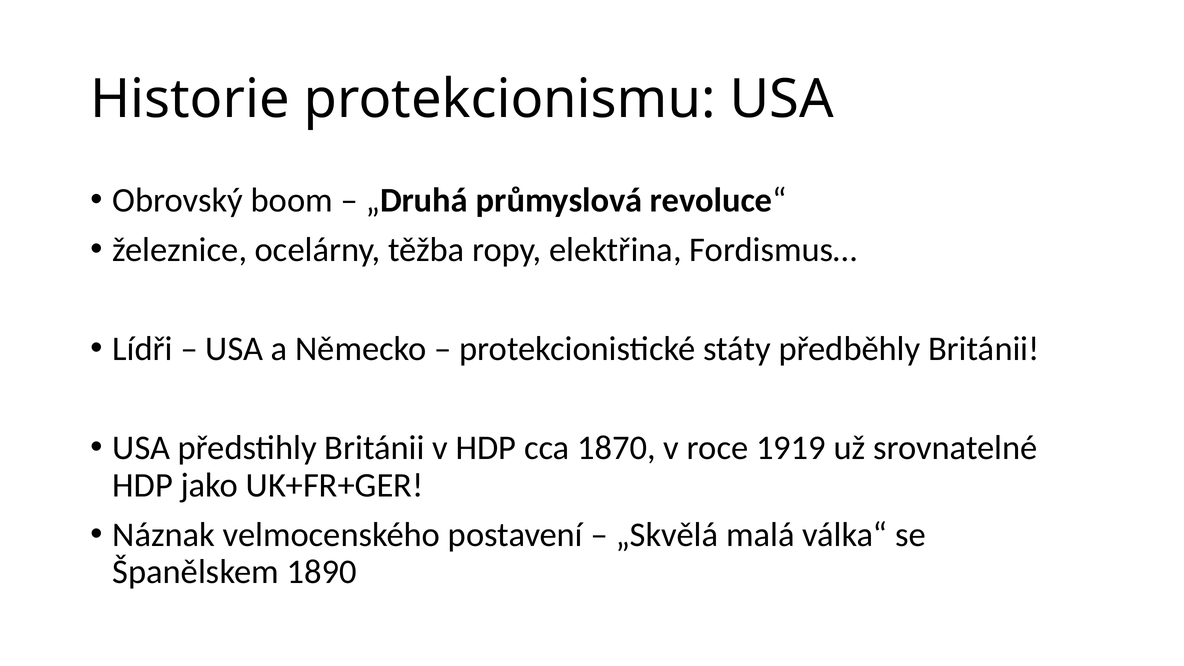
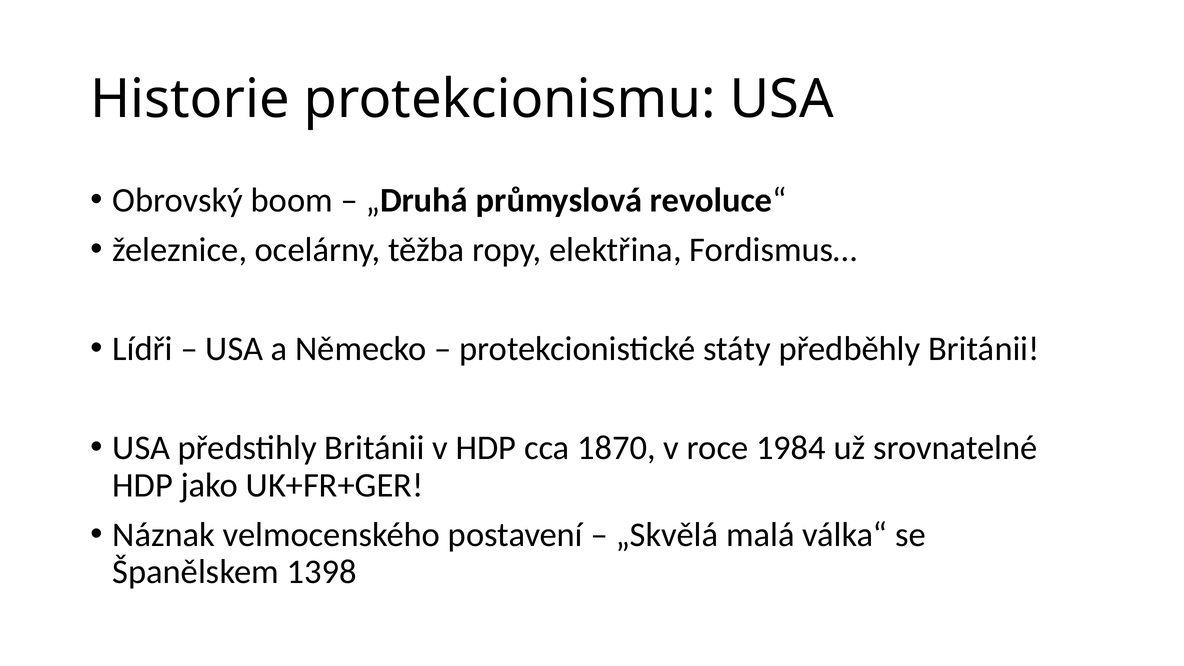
1919: 1919 -> 1984
1890: 1890 -> 1398
